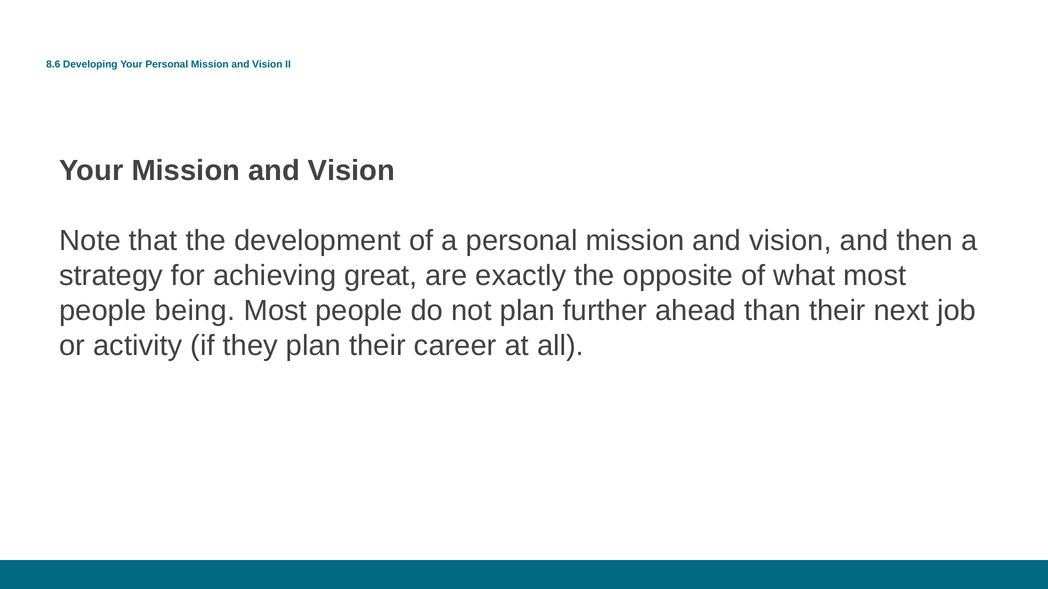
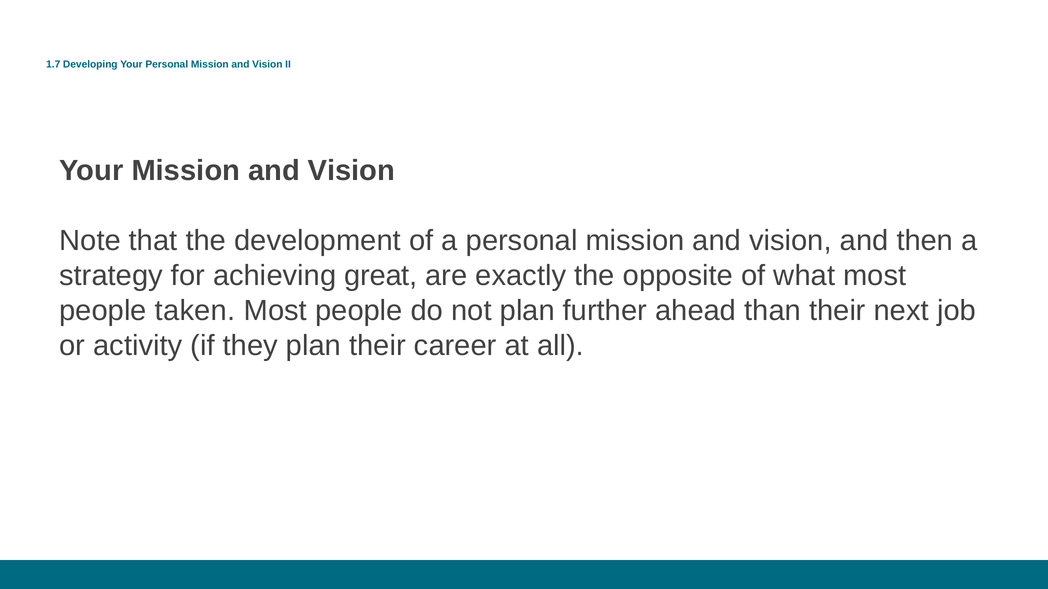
8.6: 8.6 -> 1.7
being: being -> taken
